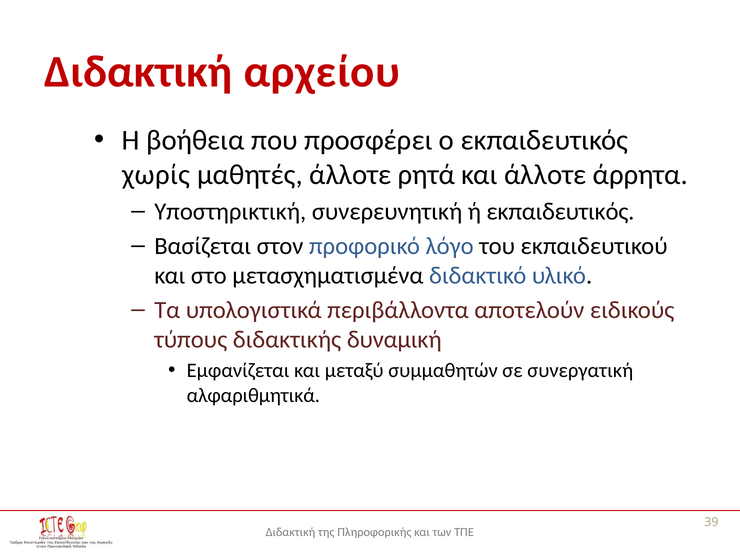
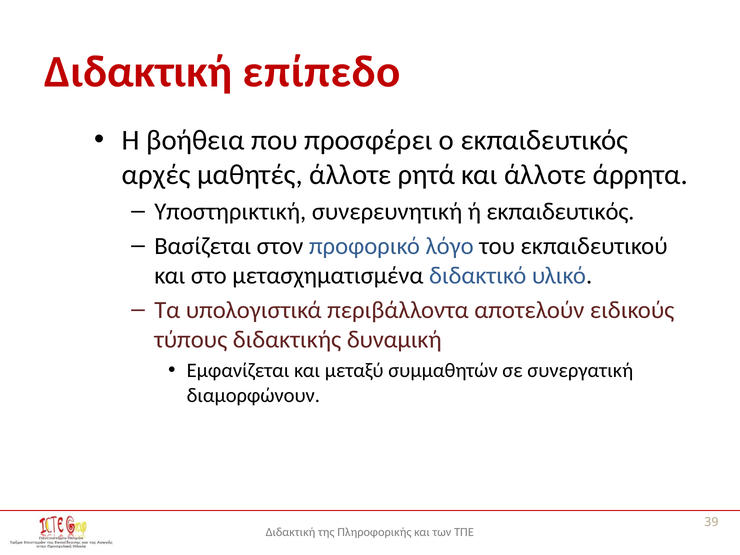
αρχείου: αρχείου -> επίπεδο
χωρίς: χωρίς -> αρχές
αλφαριθμητικά: αλφαριθμητικά -> διαμορφώνουν
